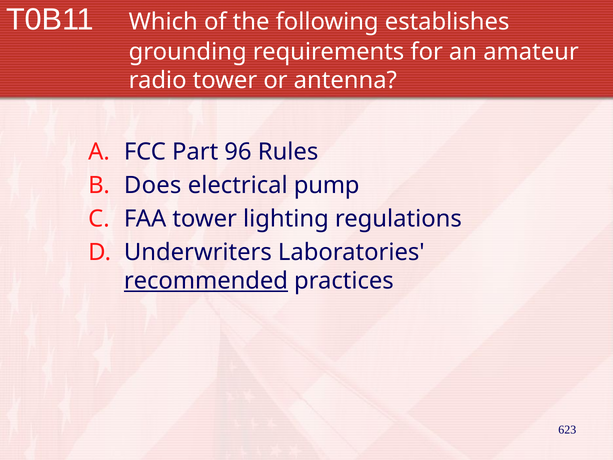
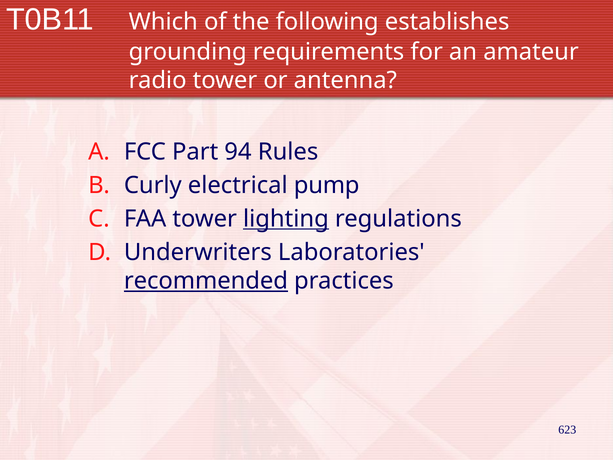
96: 96 -> 94
Does: Does -> Curly
lighting underline: none -> present
